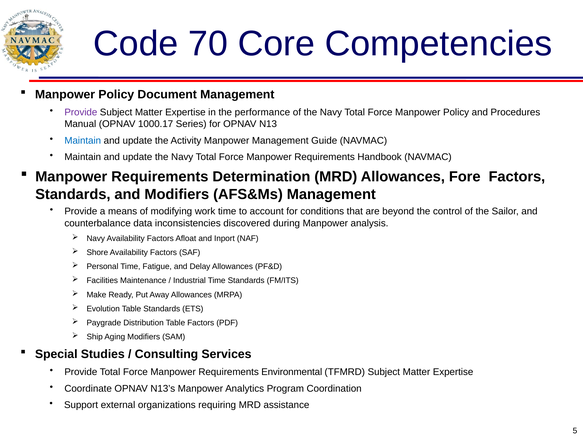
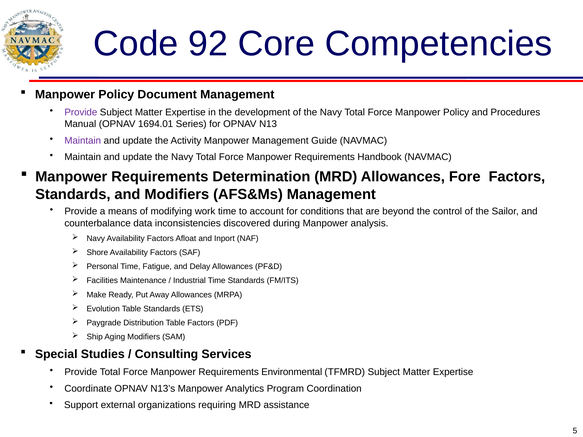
70: 70 -> 92
performance: performance -> development
1000.17: 1000.17 -> 1694.01
Maintain at (83, 141) colour: blue -> purple
